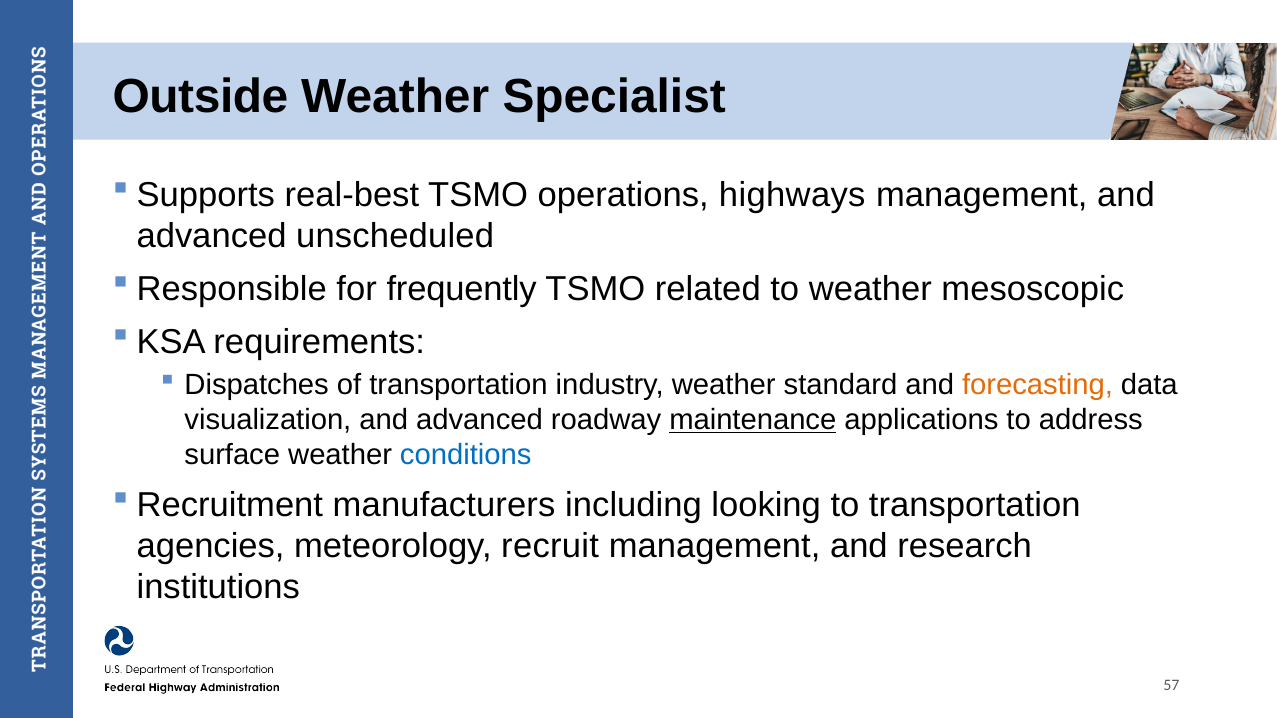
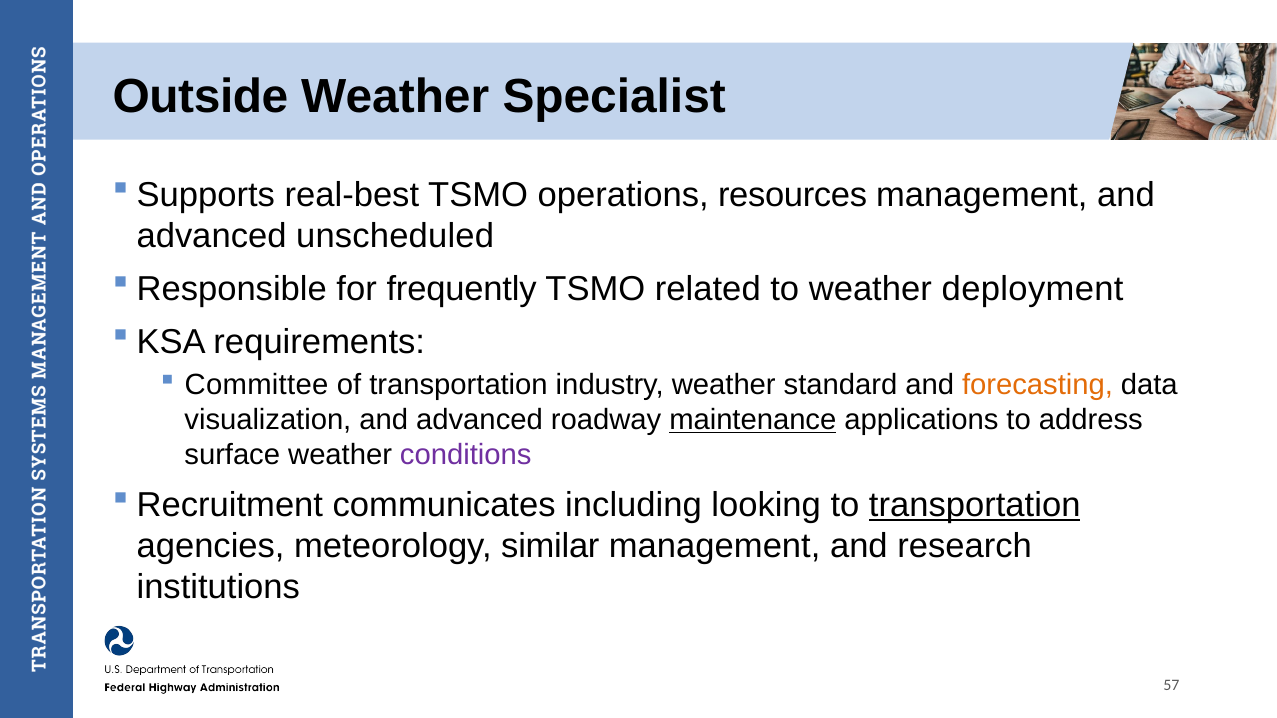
highways: highways -> resources
mesoscopic: mesoscopic -> deployment
Dispatches: Dispatches -> Committee
conditions colour: blue -> purple
manufacturers: manufacturers -> communicates
transportation at (975, 505) underline: none -> present
recruit: recruit -> similar
